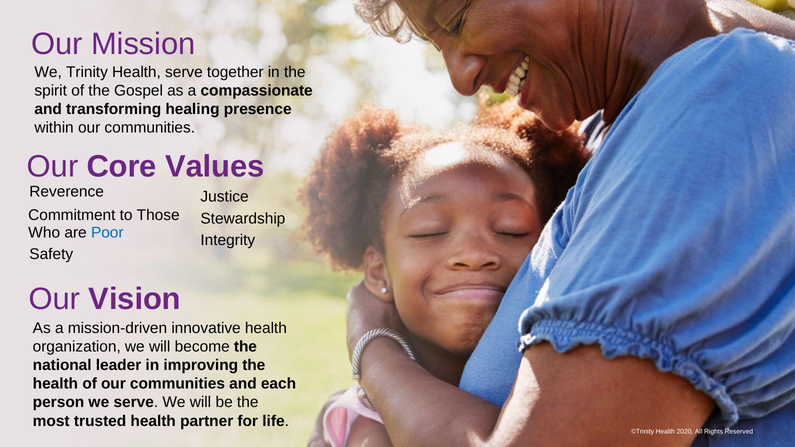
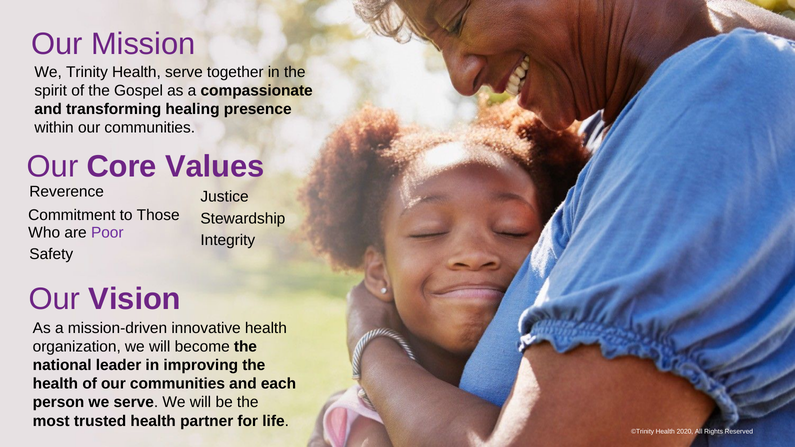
Poor colour: blue -> purple
